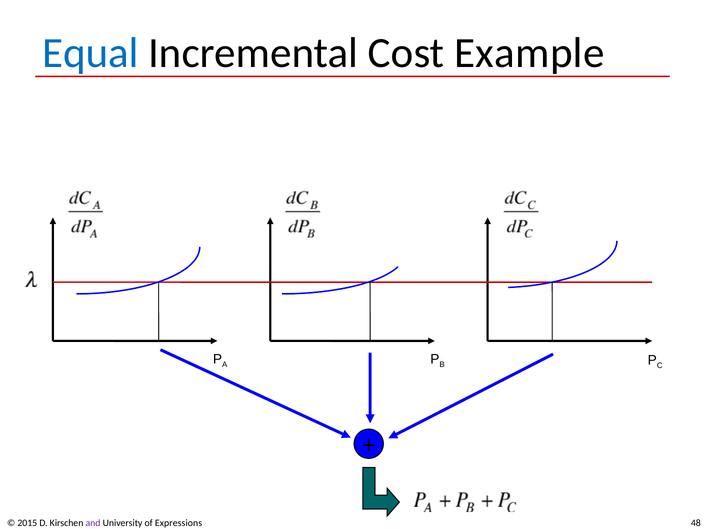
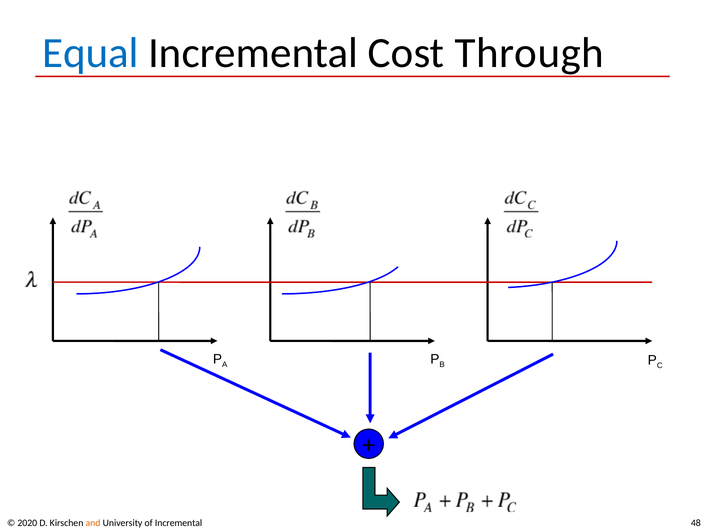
Example: Example -> Through
2015: 2015 -> 2020
and colour: purple -> orange
of Expressions: Expressions -> Incremental
